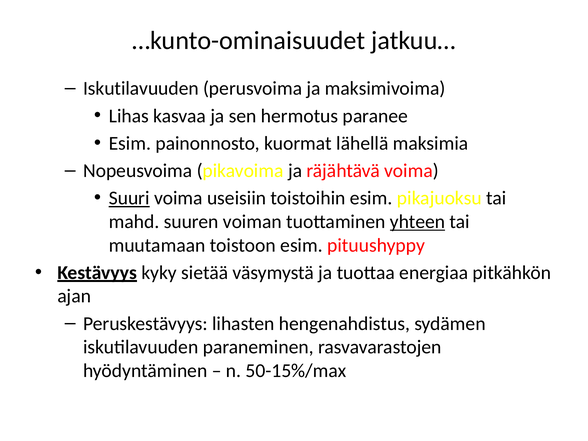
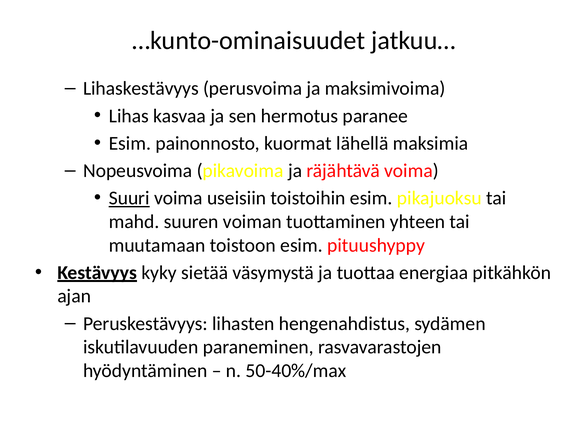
Iskutilavuuden at (141, 88): Iskutilavuuden -> Lihaskestävyys
yhteen underline: present -> none
50-15%/max: 50-15%/max -> 50-40%/max
